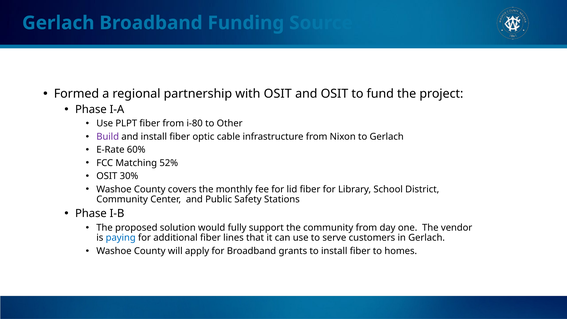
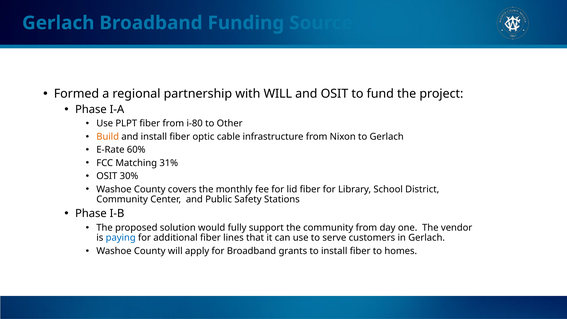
with OSIT: OSIT -> WILL
Build colour: purple -> orange
52%: 52% -> 31%
